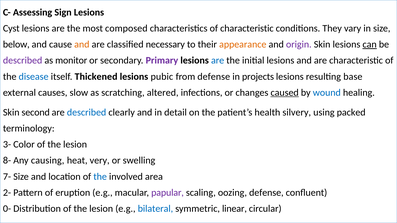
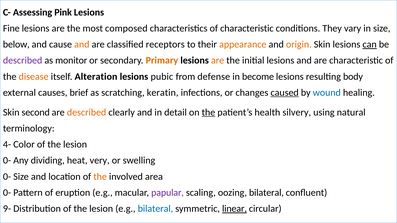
Sign: Sign -> Pink
Cyst: Cyst -> Fine
necessary: necessary -> receptors
origin colour: purple -> orange
Primary colour: purple -> orange
are at (218, 61) colour: blue -> orange
disease colour: blue -> orange
Thickened: Thickened -> Alteration
projects: projects -> become
base: base -> body
slow: slow -> brief
altered: altered -> keratin
described at (87, 112) colour: blue -> orange
the at (208, 112) underline: none -> present
packed: packed -> natural
3-: 3- -> 4-
8- at (7, 161): 8- -> 0-
causing: causing -> dividing
7- at (7, 177): 7- -> 0-
the at (100, 177) colour: blue -> orange
2- at (7, 193): 2- -> 0-
oozing defense: defense -> bilateral
0-: 0- -> 9-
linear underline: none -> present
